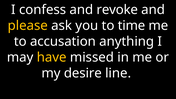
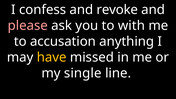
please colour: yellow -> pink
time: time -> with
desire: desire -> single
